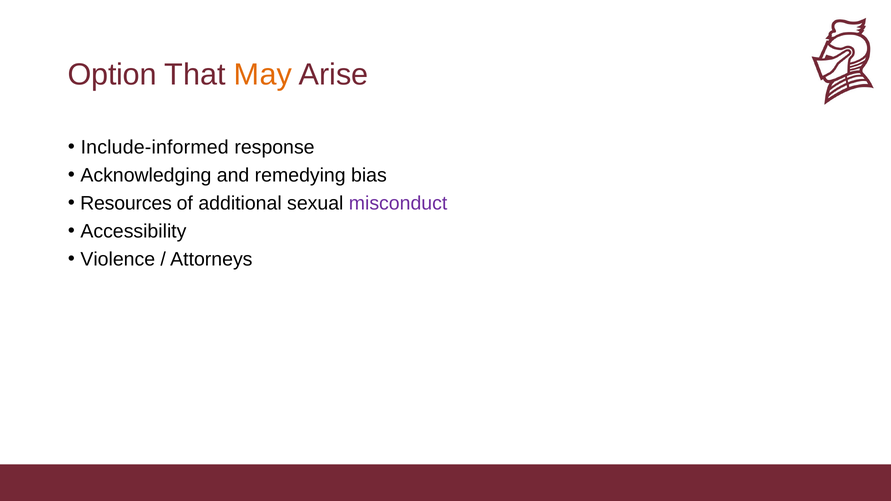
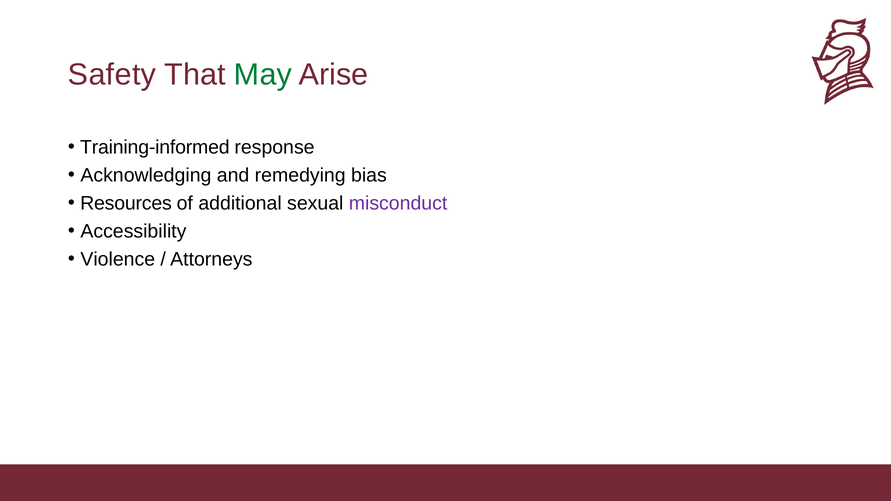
Option: Option -> Safety
May colour: orange -> green
Include-informed: Include-informed -> Training-informed
